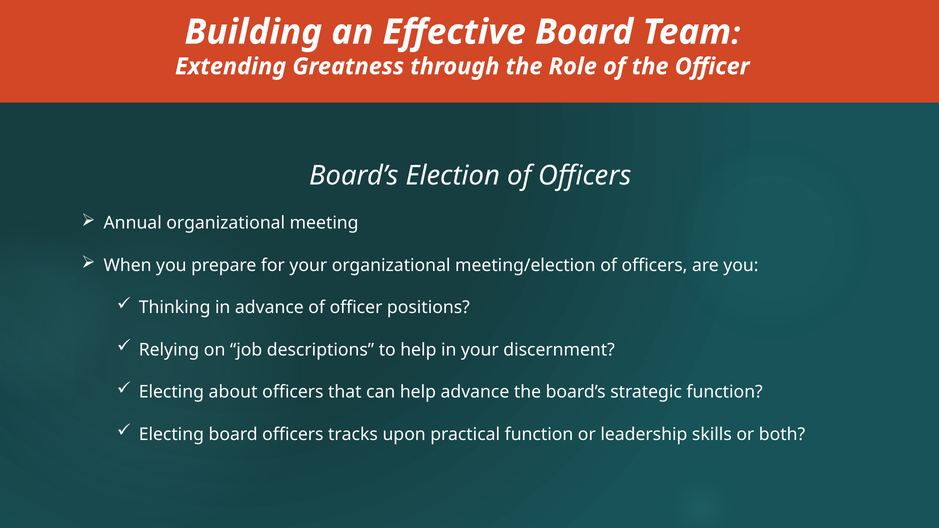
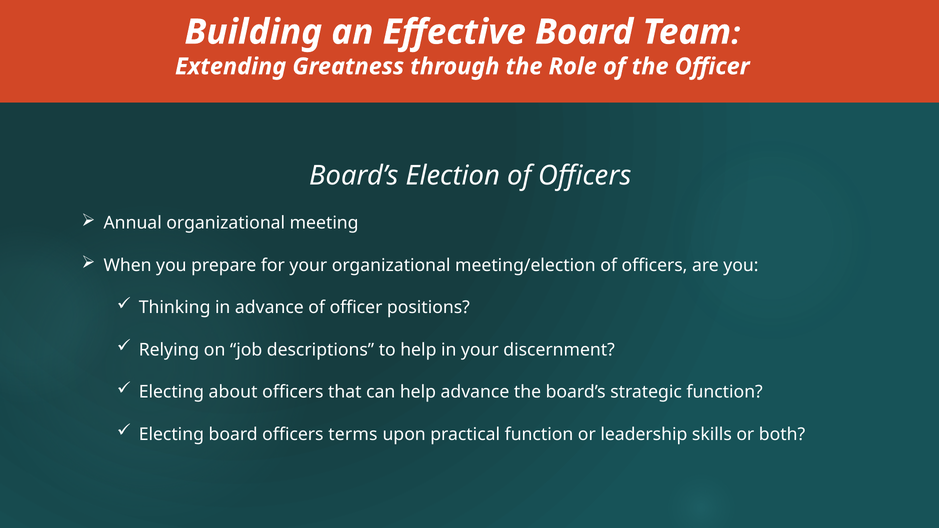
tracks: tracks -> terms
